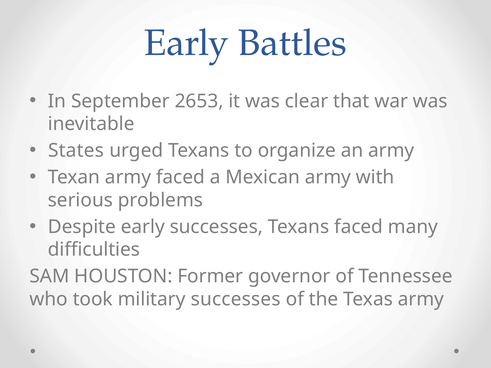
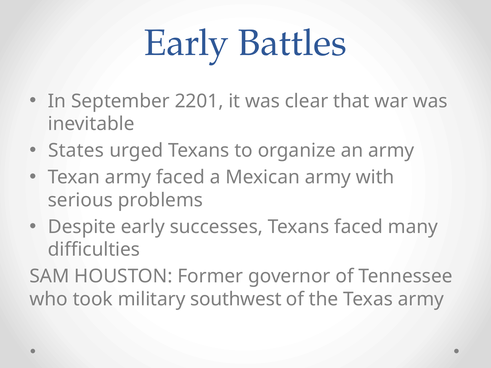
2653: 2653 -> 2201
military successes: successes -> southwest
